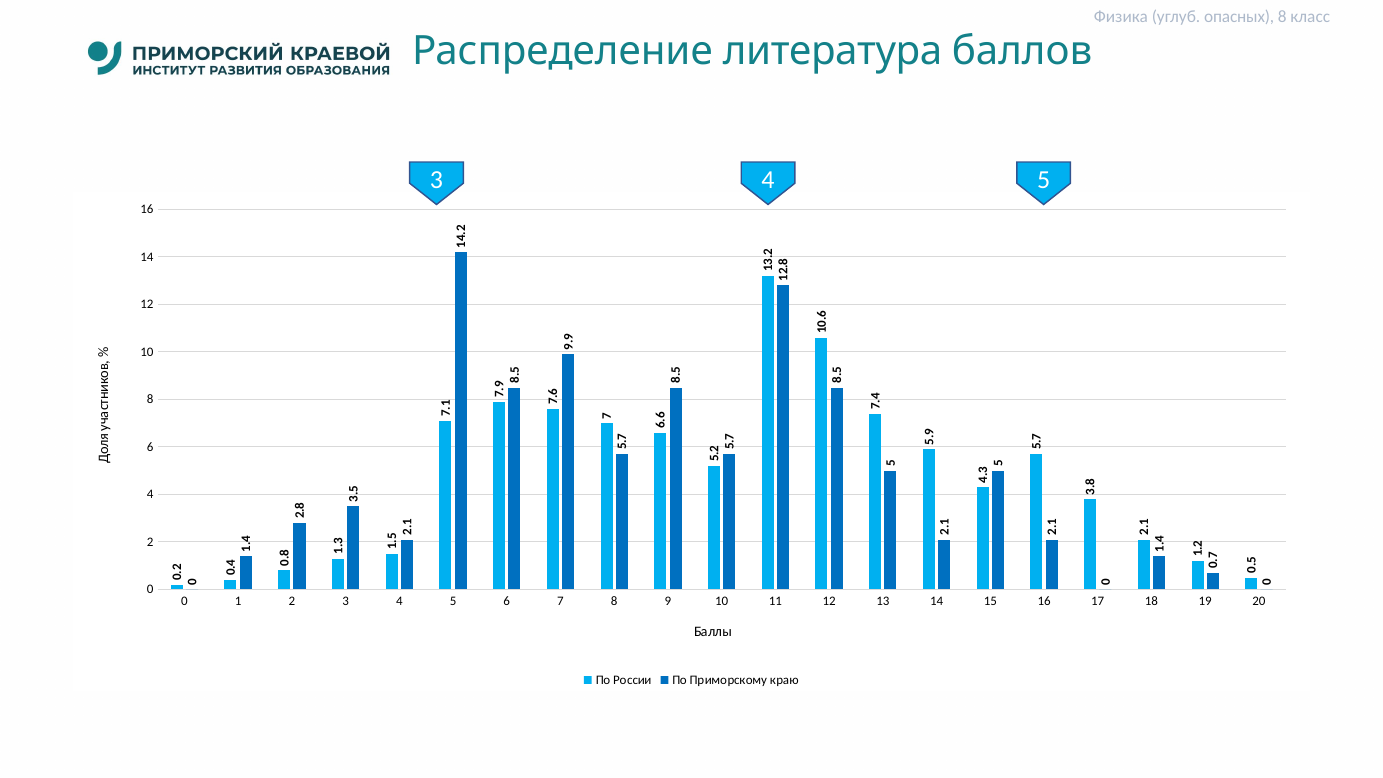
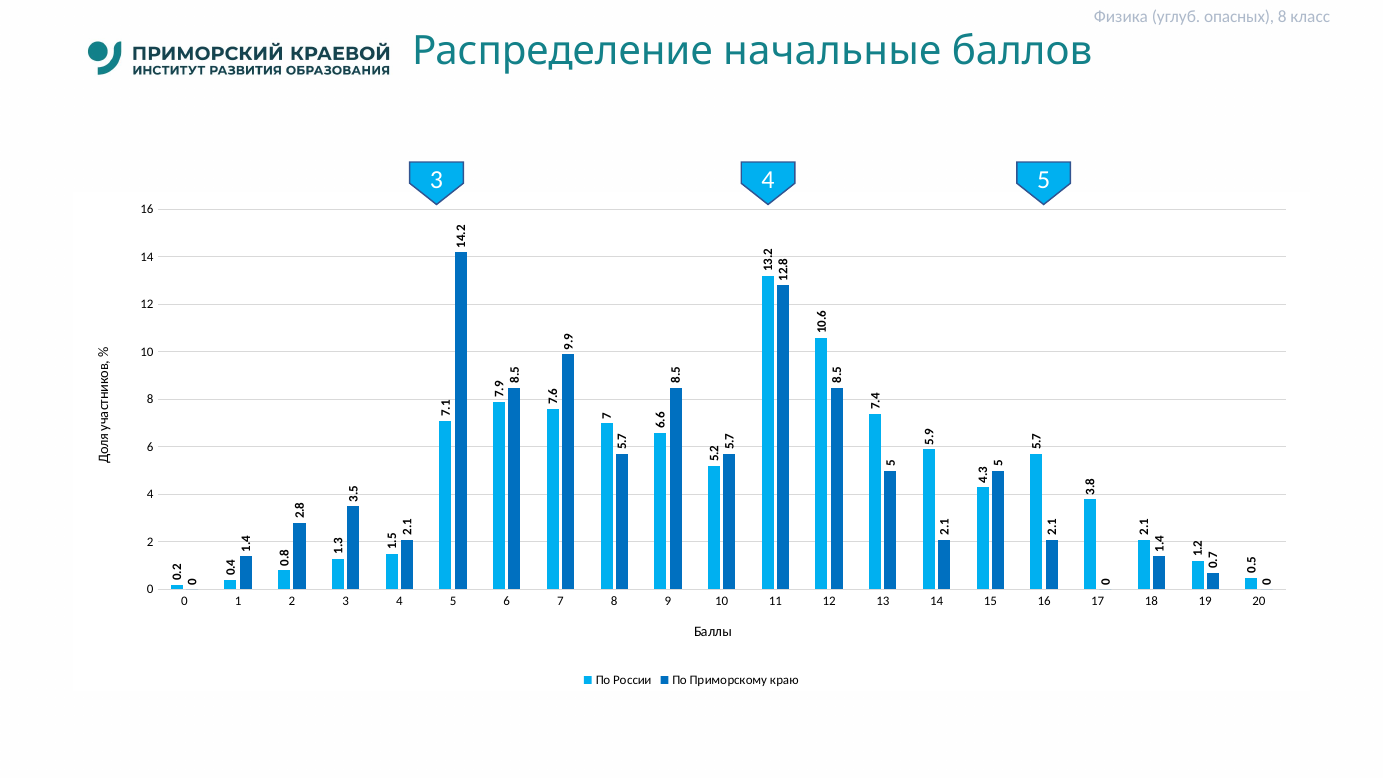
литература: литература -> начальные
